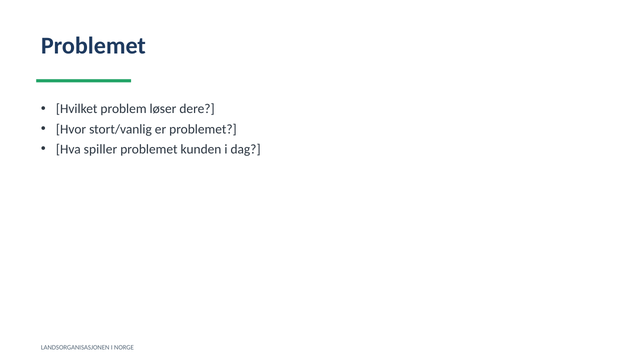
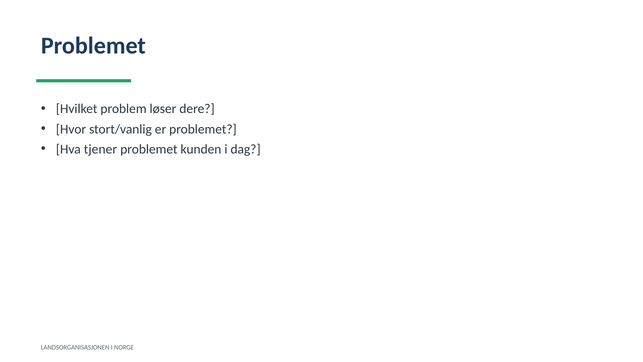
spiller: spiller -> tjener
